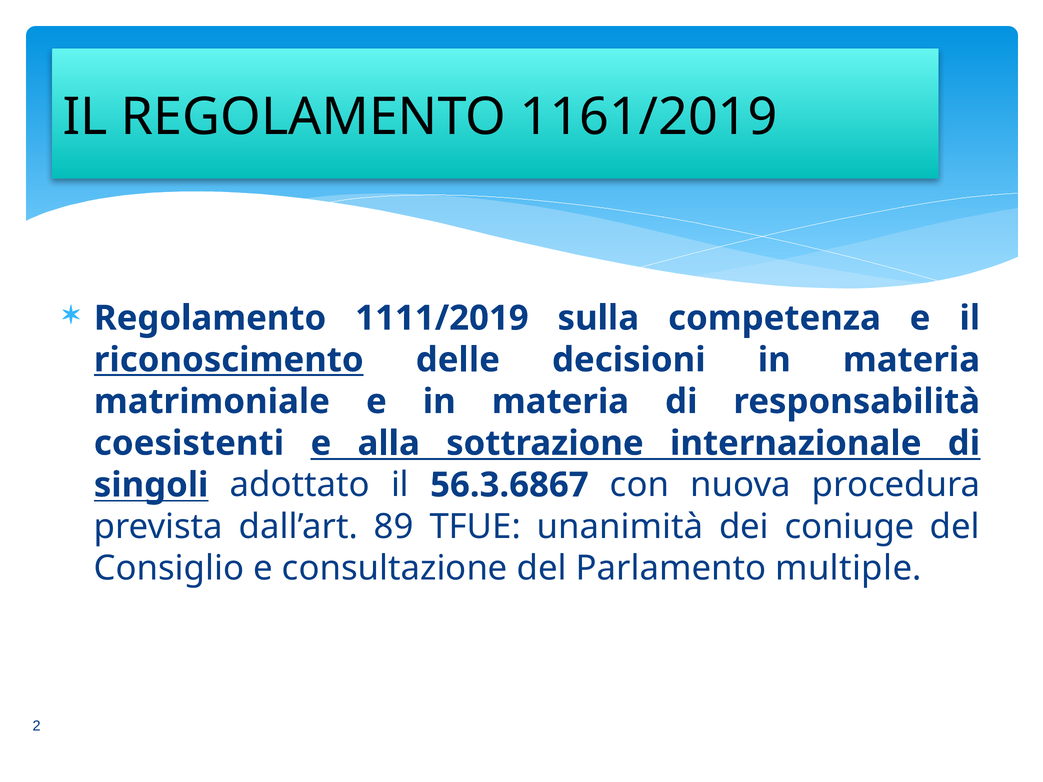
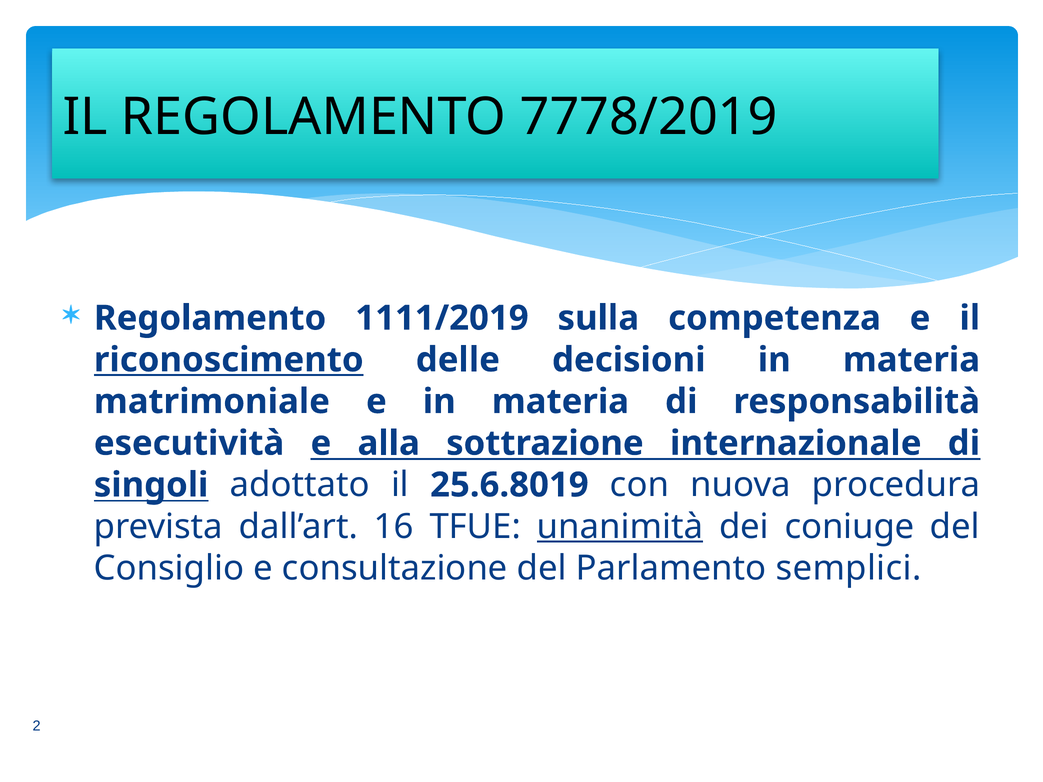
1161/2019: 1161/2019 -> 7778/2019
coesistenti: coesistenti -> esecutività
56.3.6867: 56.3.6867 -> 25.6.8019
89: 89 -> 16
unanimità underline: none -> present
multiple: multiple -> semplici
